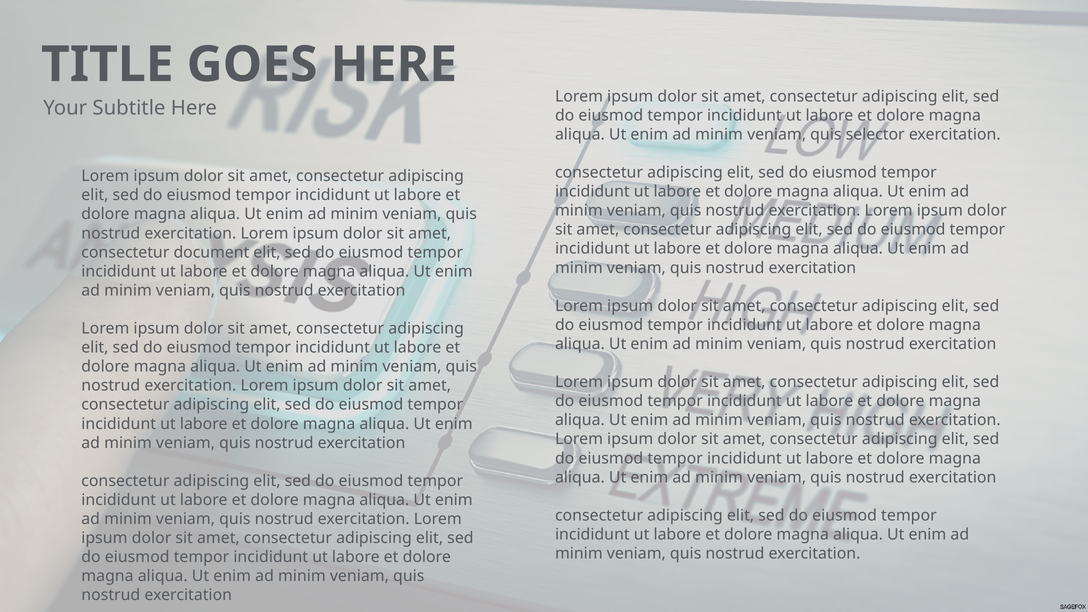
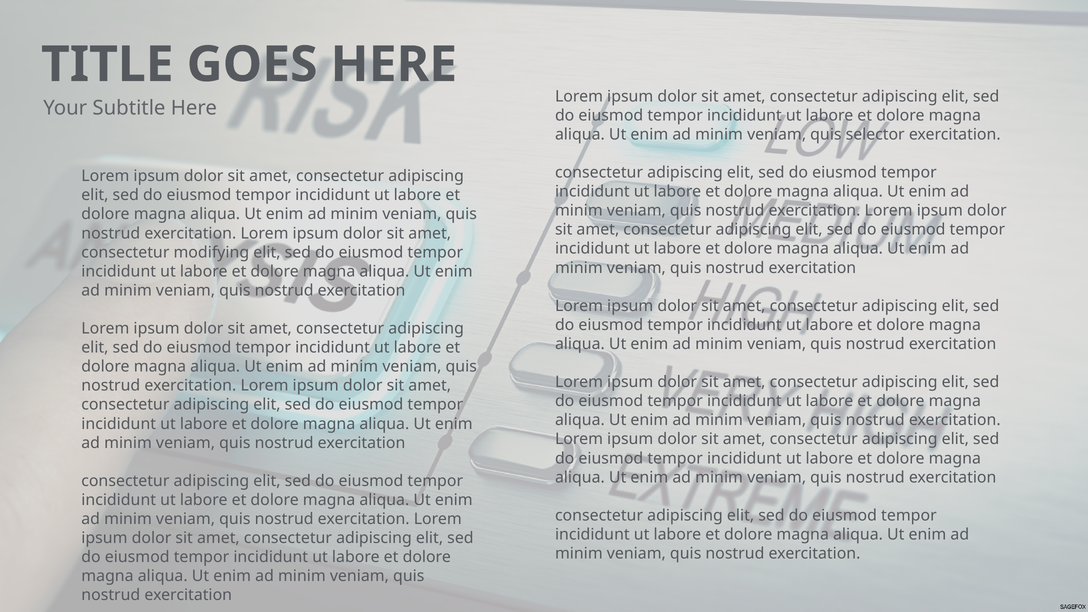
document: document -> modifying
